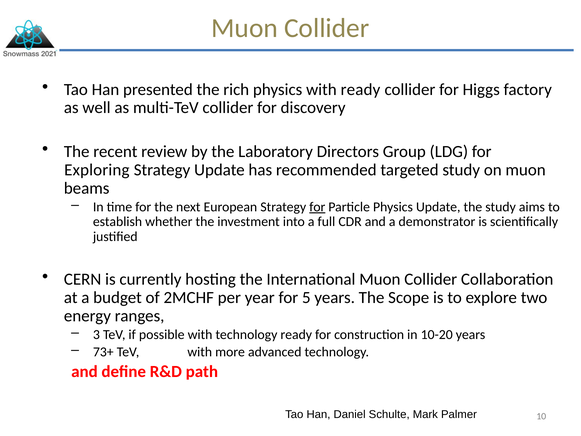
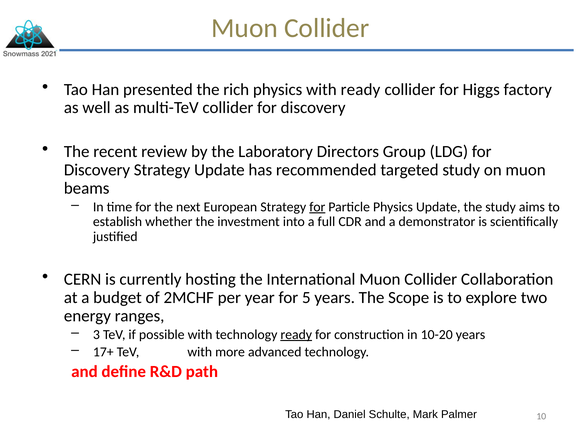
Exploring at (97, 170): Exploring -> Discovery
ready at (296, 334) underline: none -> present
73+: 73+ -> 17+
